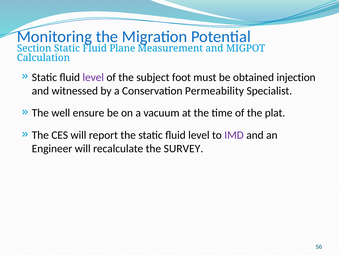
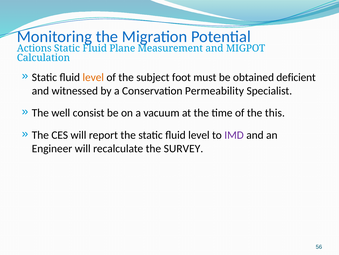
Section: Section -> Actions
level at (93, 77) colour: purple -> orange
injection: injection -> deficient
ensure: ensure -> consist
plat: plat -> this
